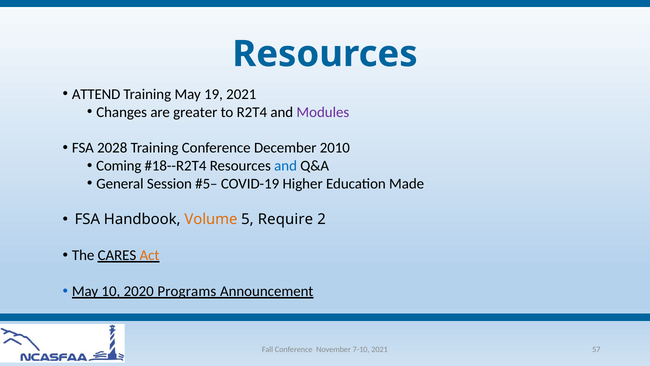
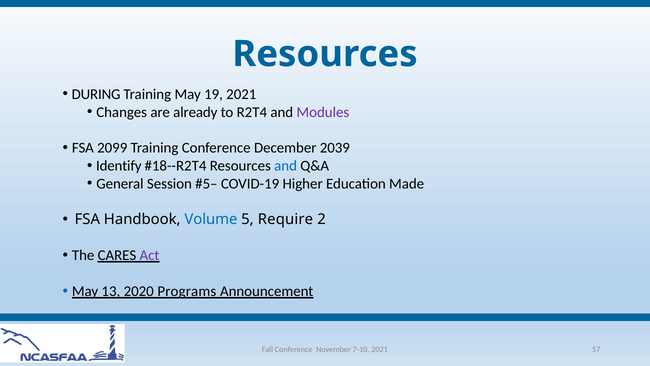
ATTEND: ATTEND -> DURING
greater: greater -> already
2028: 2028 -> 2099
2010: 2010 -> 2039
Coming: Coming -> Identify
Volume colour: orange -> blue
Act colour: orange -> purple
10: 10 -> 13
